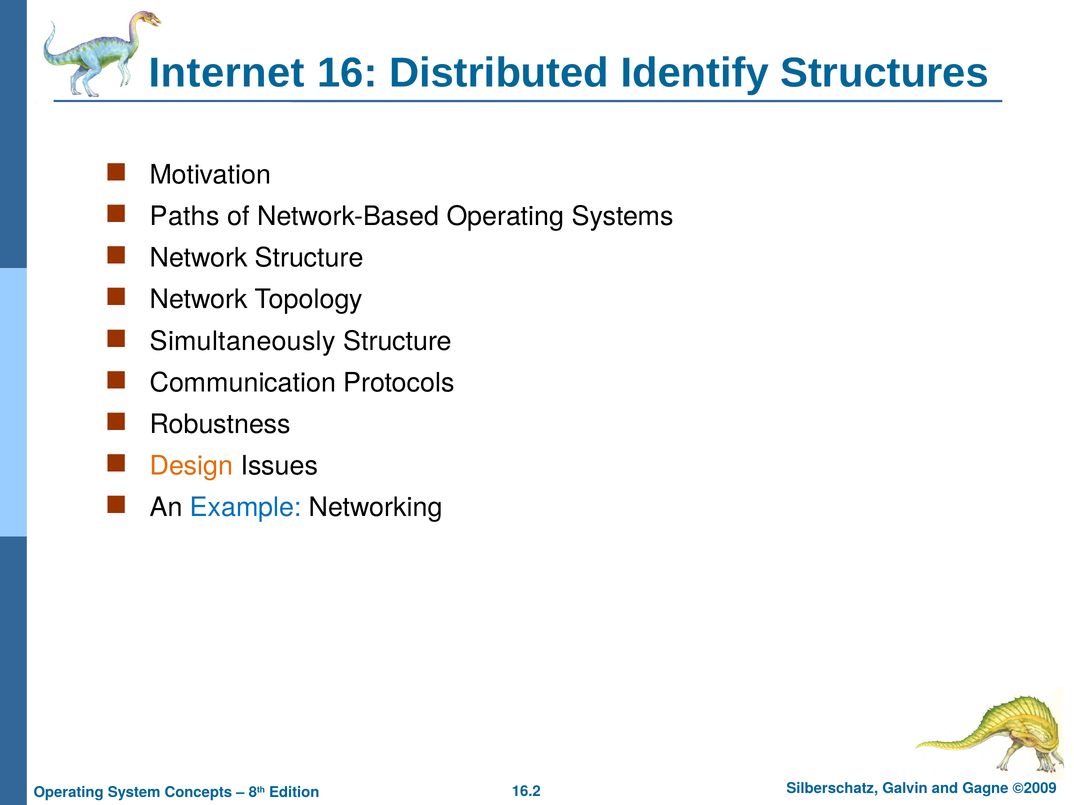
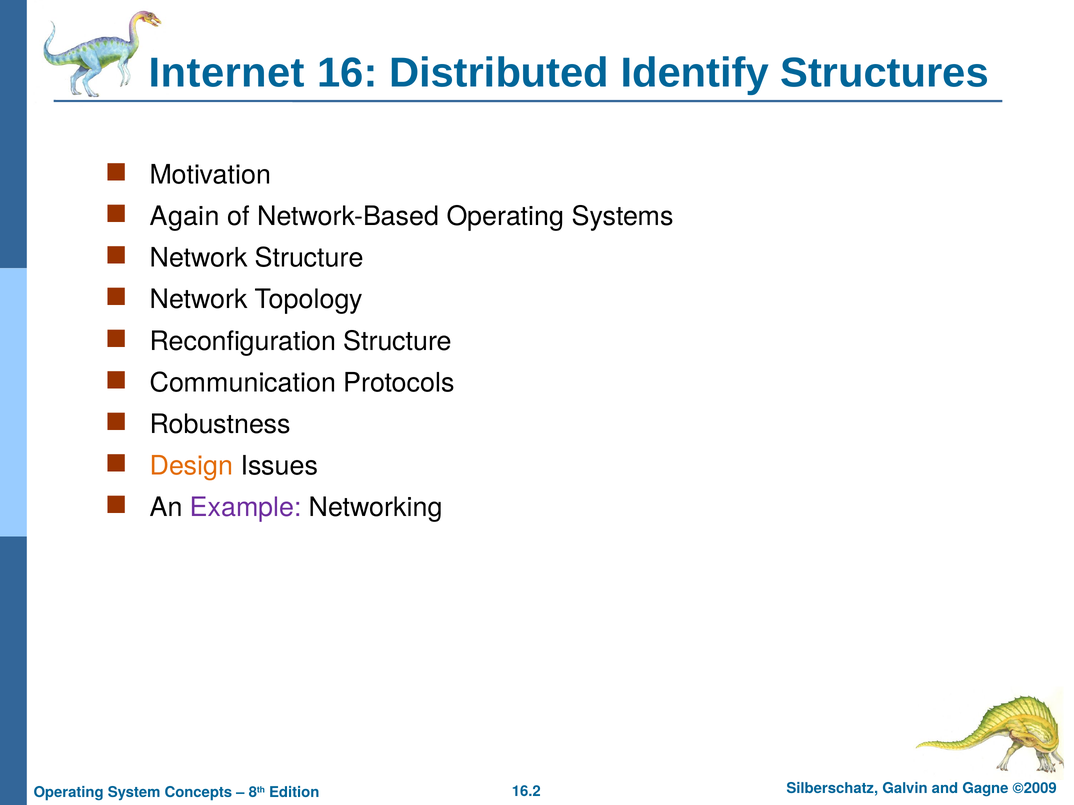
Paths: Paths -> Again
Simultaneously: Simultaneously -> Reconfiguration
Example colour: blue -> purple
